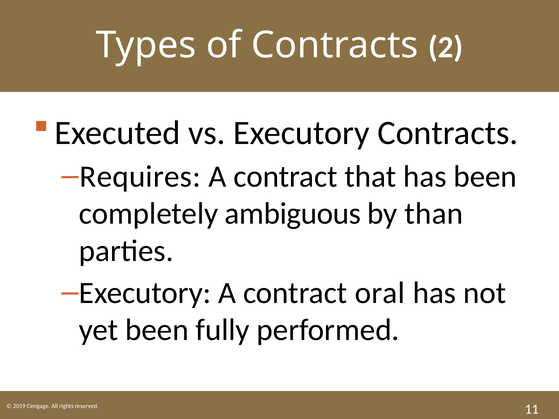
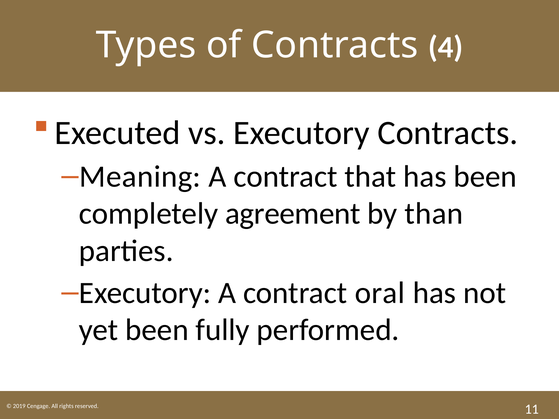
2: 2 -> 4
Requires: Requires -> Meaning
ambiguous: ambiguous -> agreement
